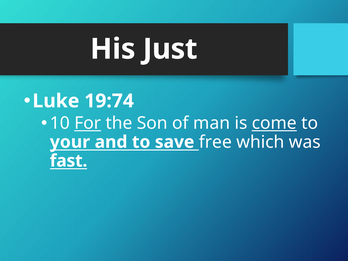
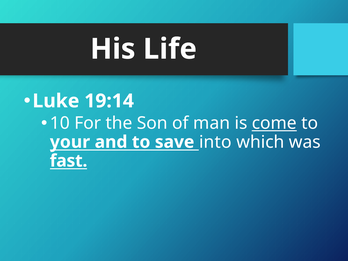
Just: Just -> Life
19:74: 19:74 -> 19:14
For underline: present -> none
free: free -> into
